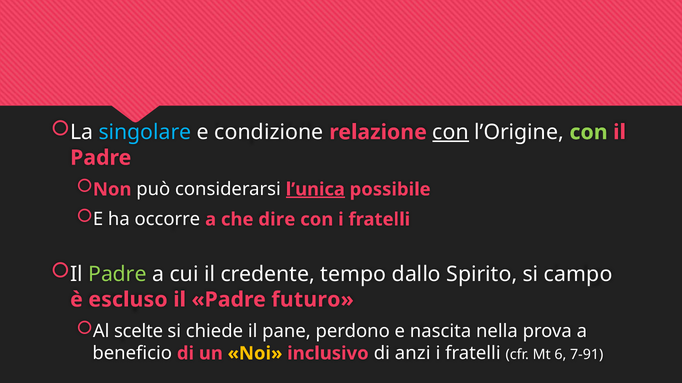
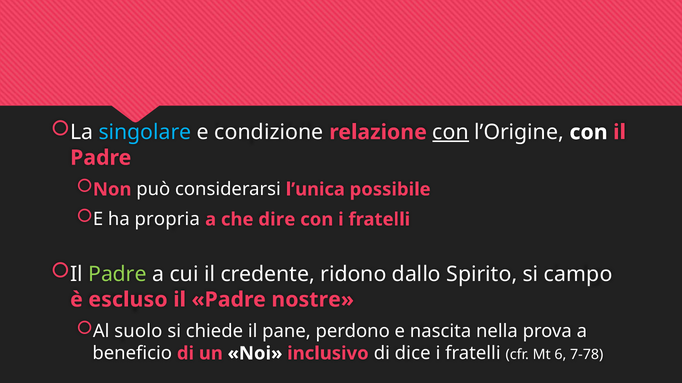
con at (589, 132) colour: light green -> white
l’unica underline: present -> none
occorre: occorre -> propria
tempo: tempo -> ridono
futuro: futuro -> nostre
scelte: scelte -> suolo
Noi colour: yellow -> white
anzi: anzi -> dice
7-91: 7-91 -> 7-78
